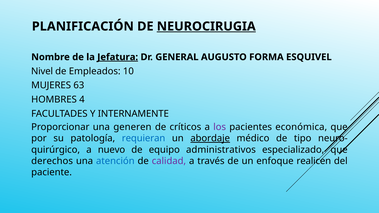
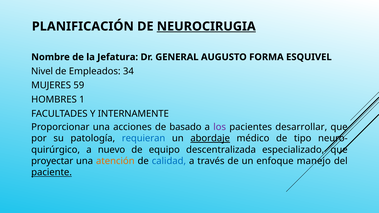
Jefatura underline: present -> none
10: 10 -> 34
63: 63 -> 59
4: 4 -> 1
generen: generen -> acciones
críticos: críticos -> basado
económica: económica -> desarrollar
administrativos: administrativos -> descentralizada
derechos: derechos -> proyectar
atención colour: blue -> orange
calidad colour: purple -> blue
realicen: realicen -> manejo
paciente underline: none -> present
